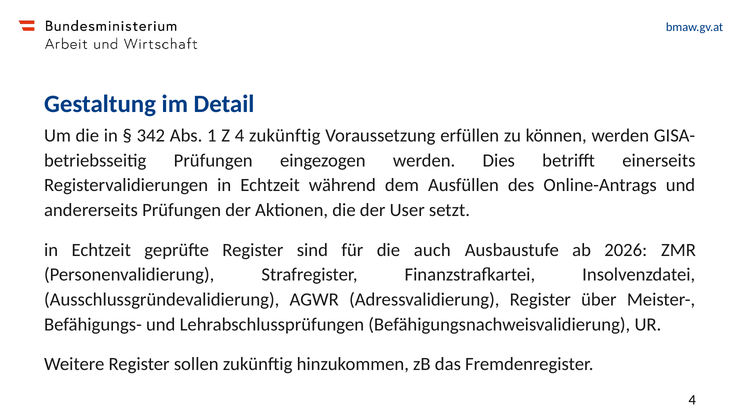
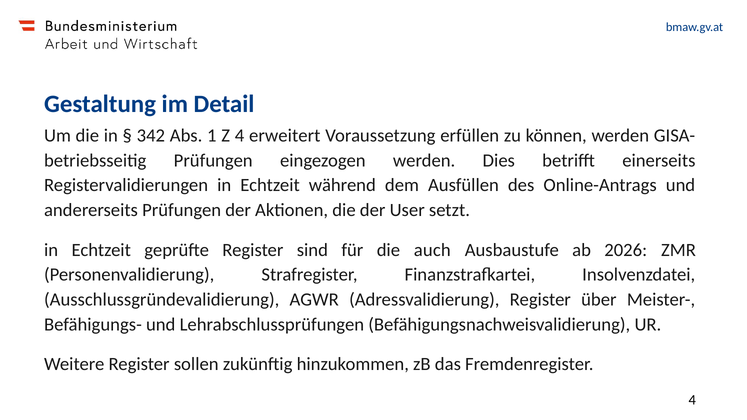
4 zukünftig: zukünftig -> erweitert
